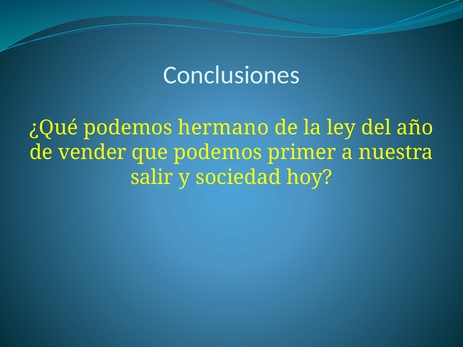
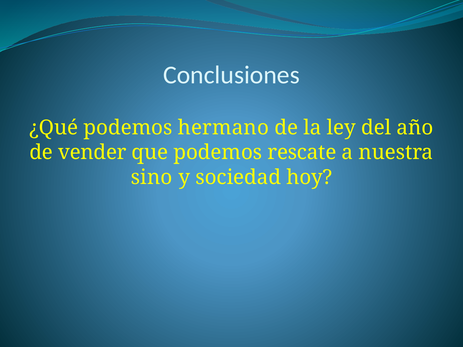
primer: primer -> rescate
salir: salir -> sino
